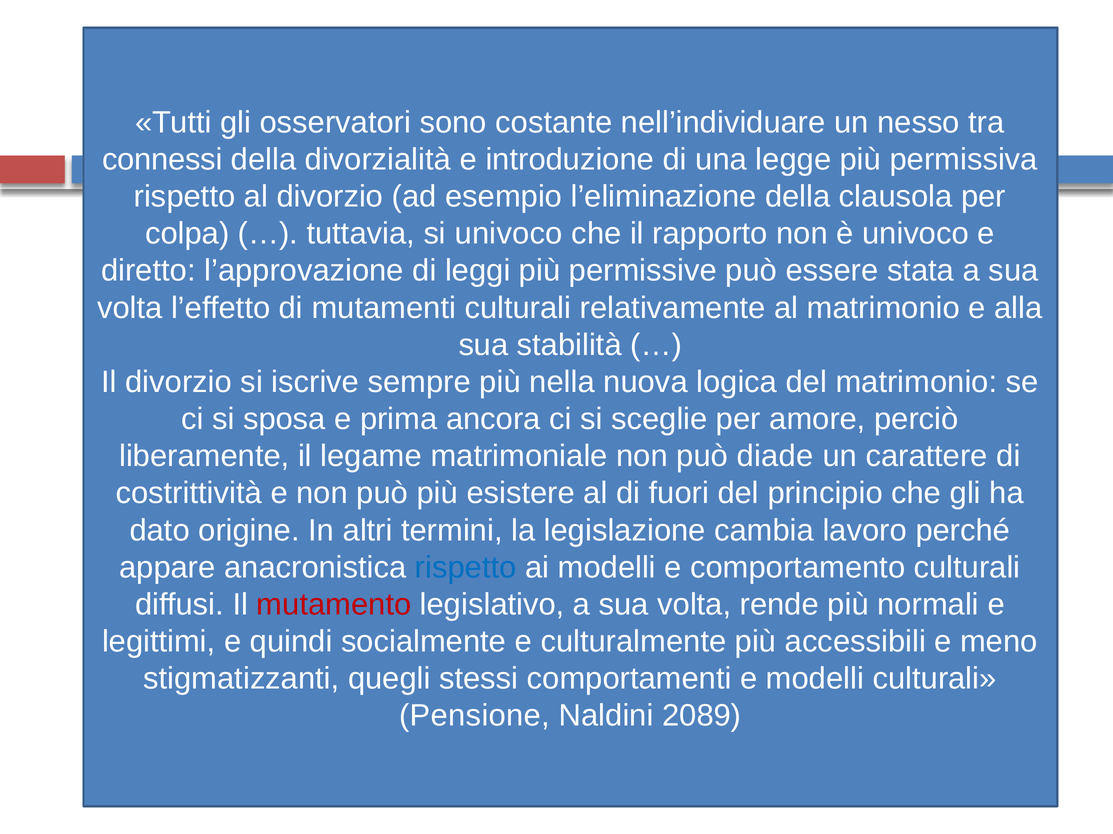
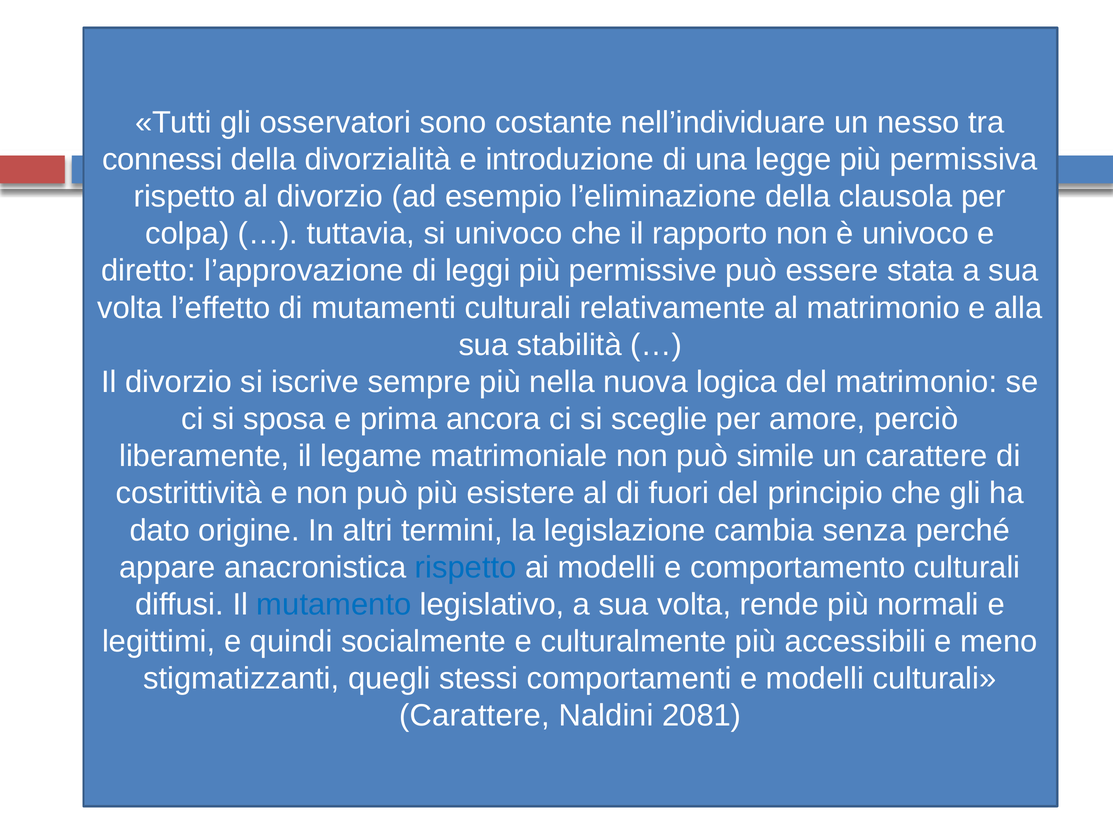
diade: diade -> simile
lavoro: lavoro -> senza
mutamento colour: red -> blue
Pensione at (475, 716): Pensione -> Carattere
2089: 2089 -> 2081
